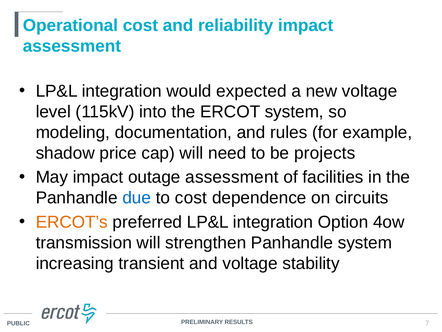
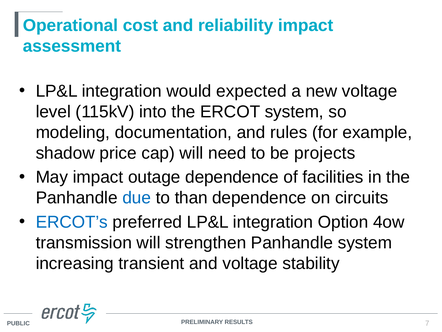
outage assessment: assessment -> dependence
to cost: cost -> than
ERCOT’s colour: orange -> blue
